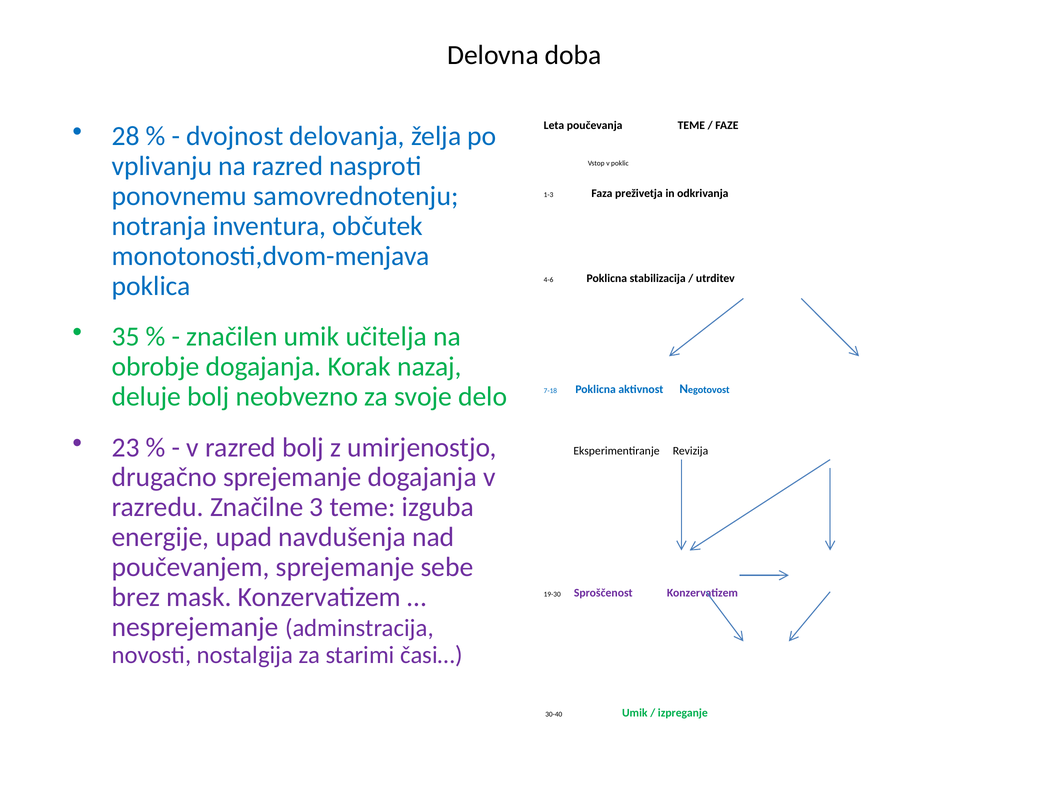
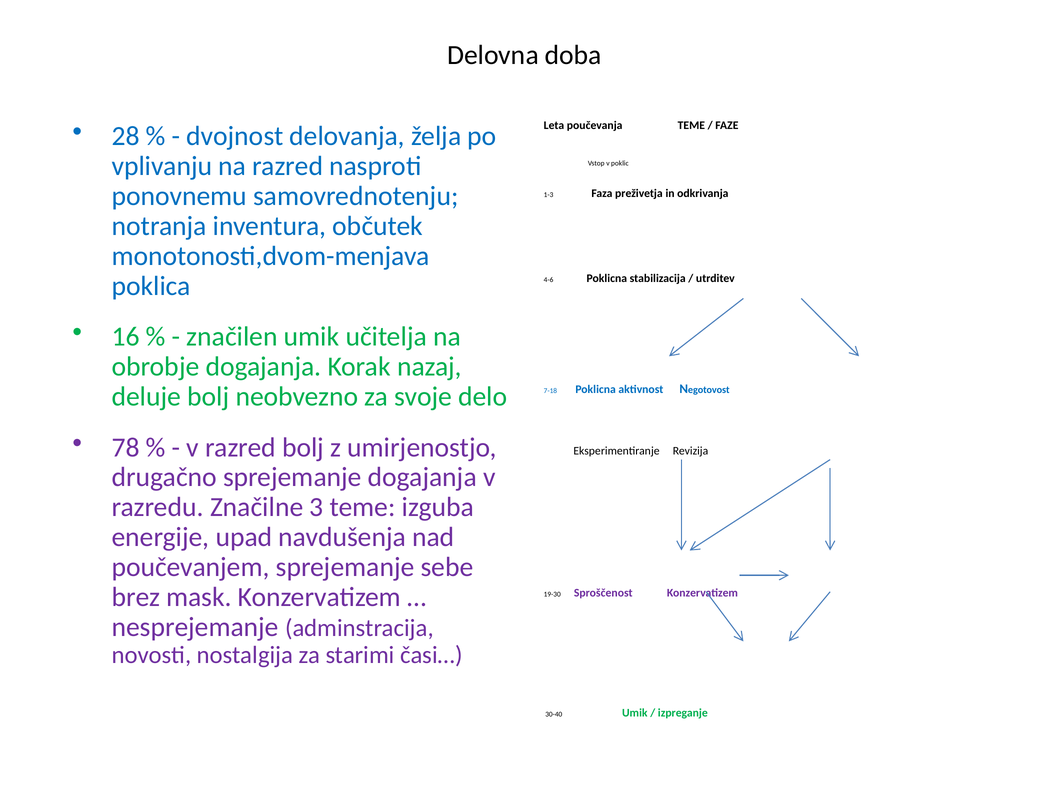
35: 35 -> 16
23: 23 -> 78
